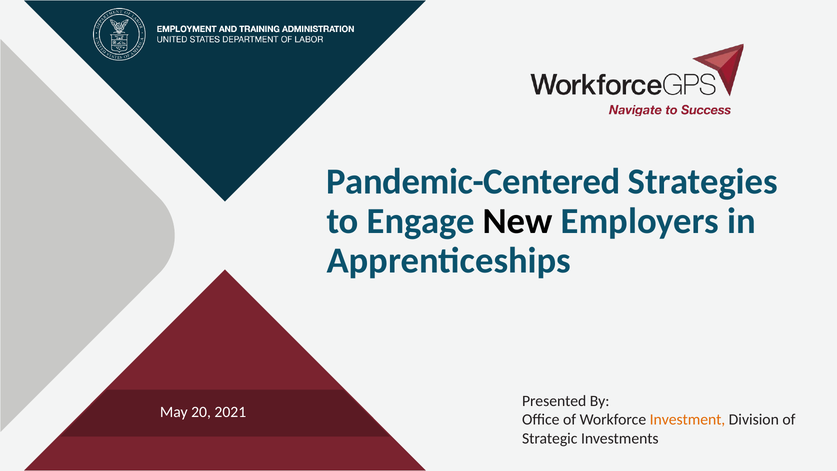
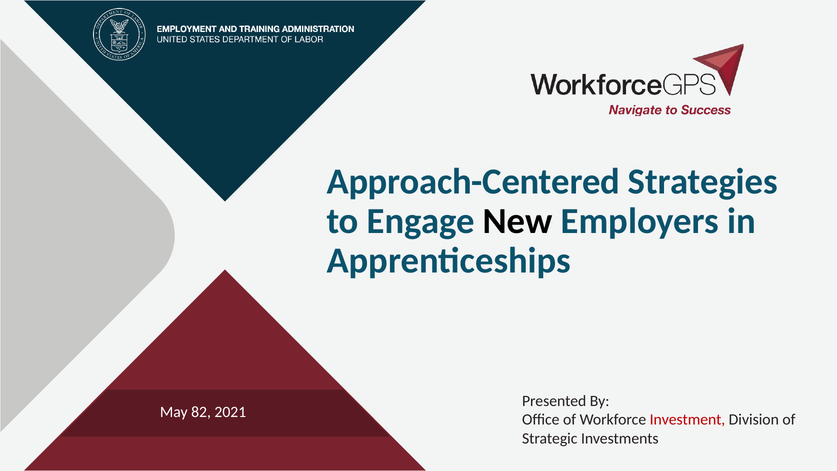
Pandemic-Centered: Pandemic-Centered -> Approach-Centered
20: 20 -> 82
Investment colour: orange -> red
